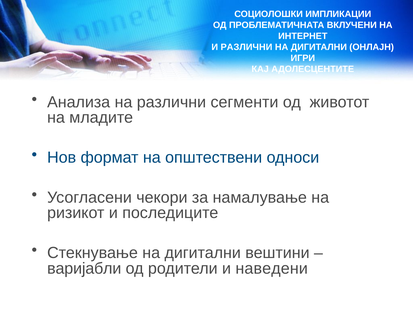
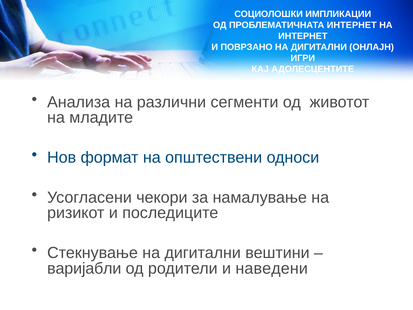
ПРОБЛЕМАТИЧНАТА ВКЛУЧЕНИ: ВКЛУЧЕНИ -> ИНТЕРНЕТ
И РАЗЛИЧНИ: РАЗЛИЧНИ -> ПОВРЗАНО
